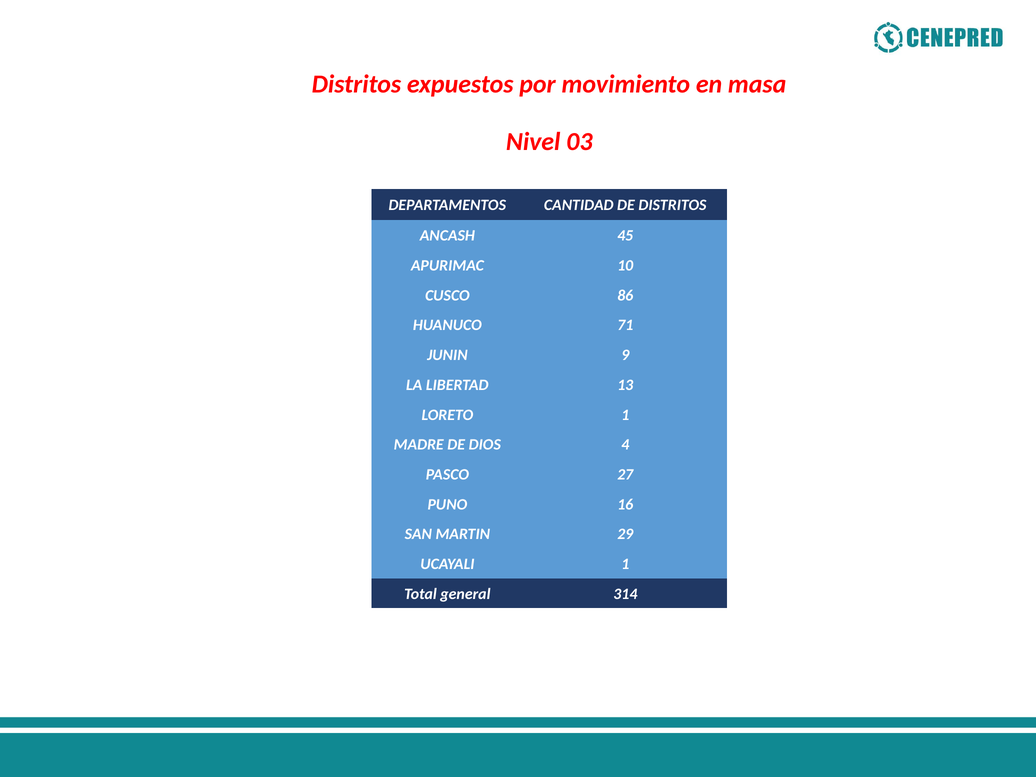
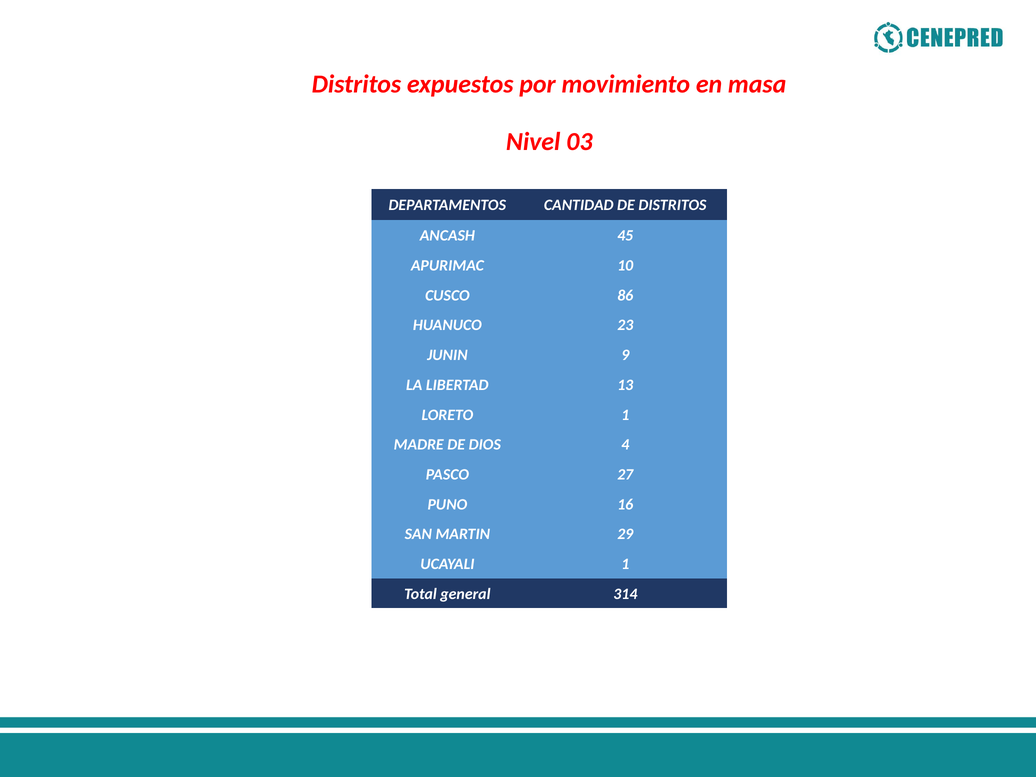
71: 71 -> 23
